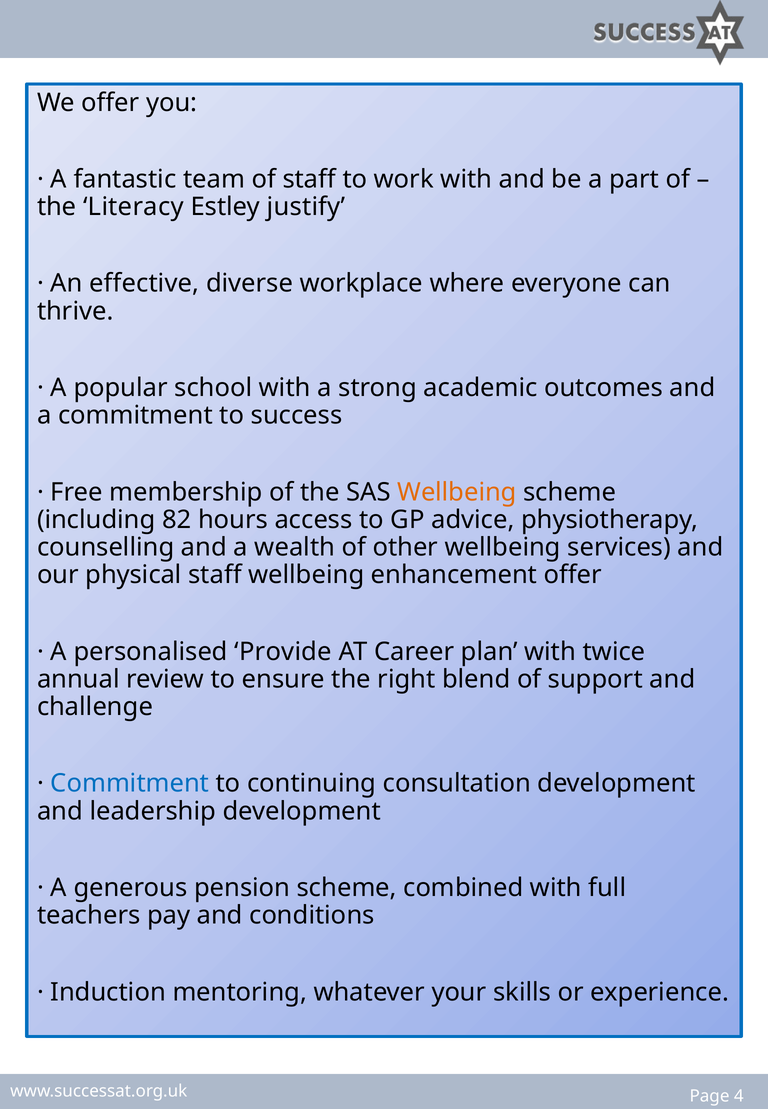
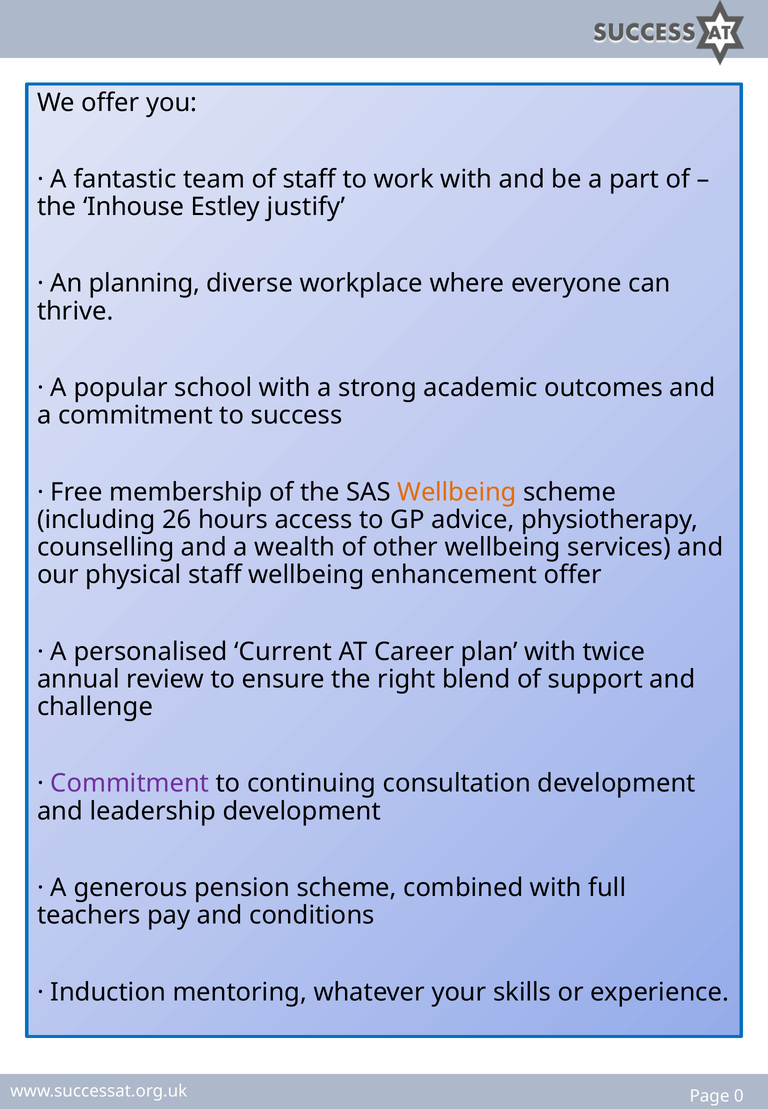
Literacy: Literacy -> Inhouse
effective: effective -> planning
82: 82 -> 26
Provide: Provide -> Current
Commitment at (130, 784) colour: blue -> purple
4: 4 -> 0
